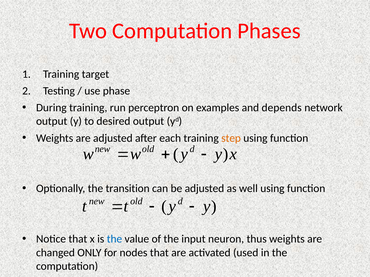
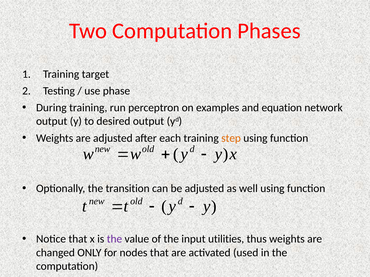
depends: depends -> equation
the at (114, 239) colour: blue -> purple
neuron: neuron -> utilities
